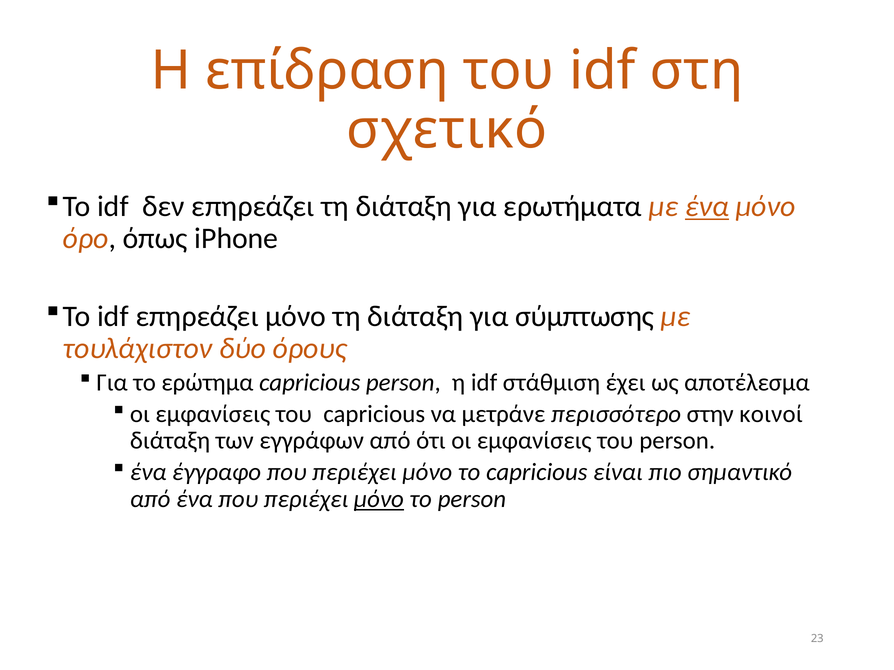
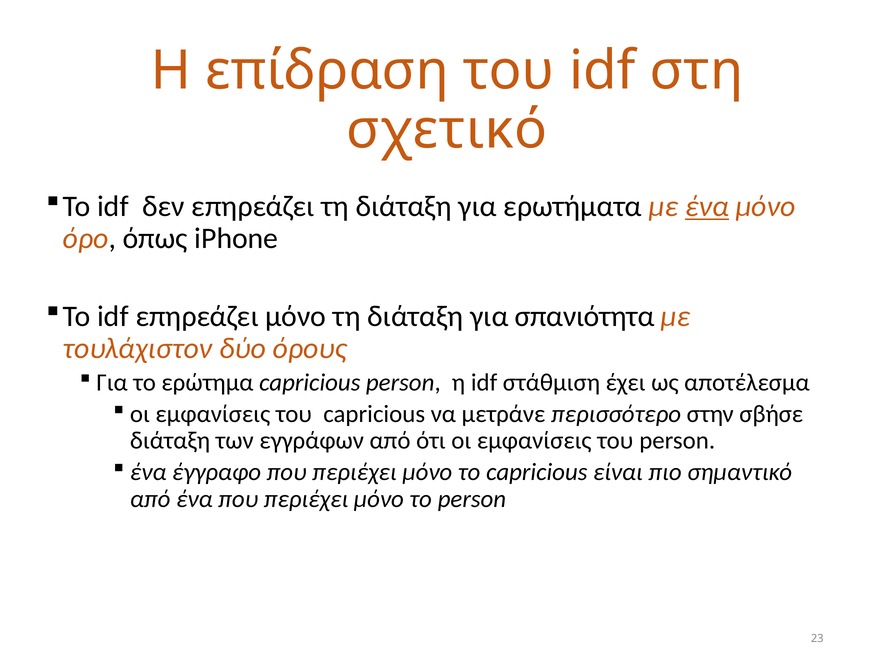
σύμπτωσης: σύμπτωσης -> σπανιότητα
κοινοί: κοινοί -> σβήσε
μόνο at (379, 499) underline: present -> none
